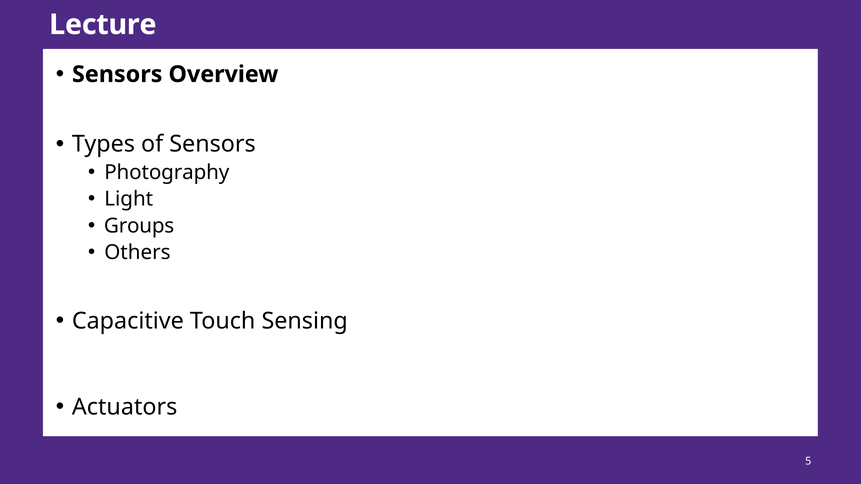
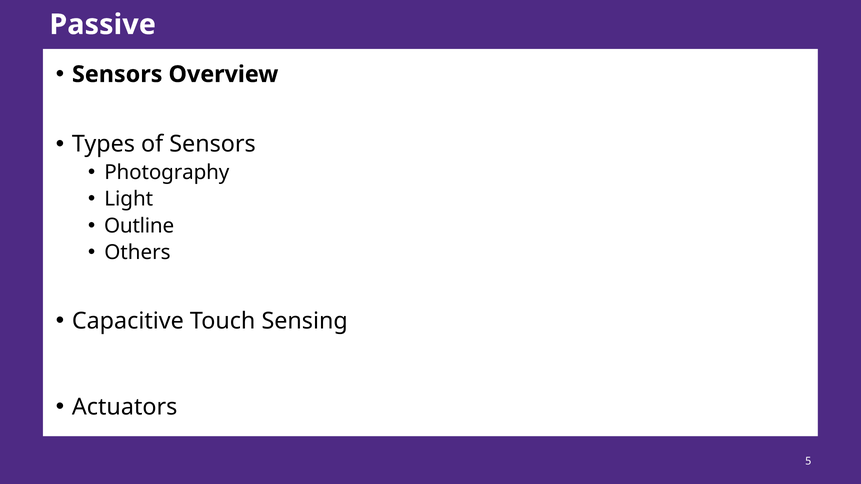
Lecture: Lecture -> Passive
Groups: Groups -> Outline
